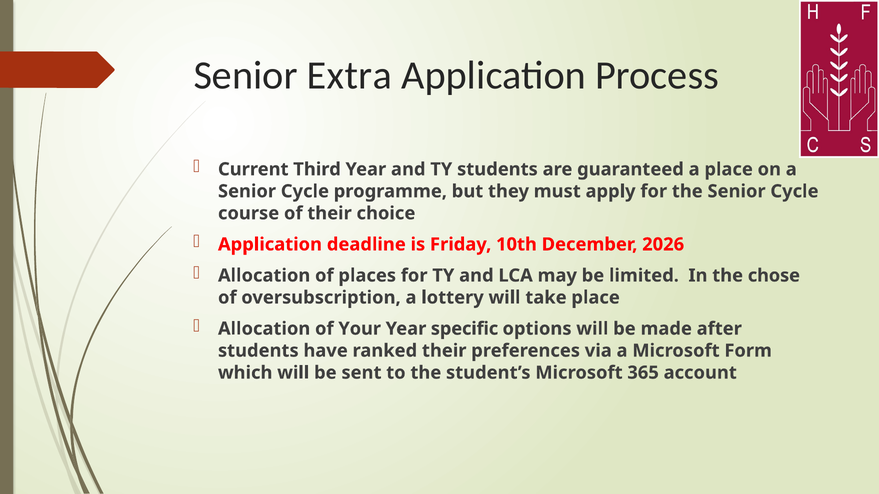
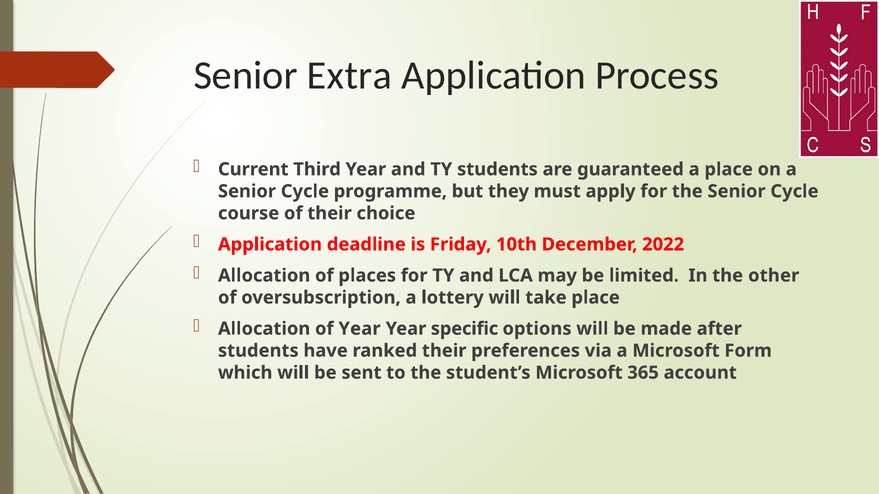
2026: 2026 -> 2022
chose: chose -> other
of Your: Your -> Year
